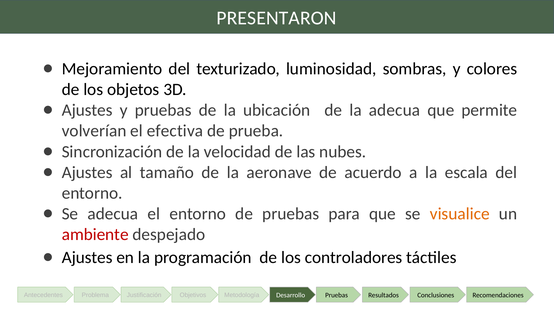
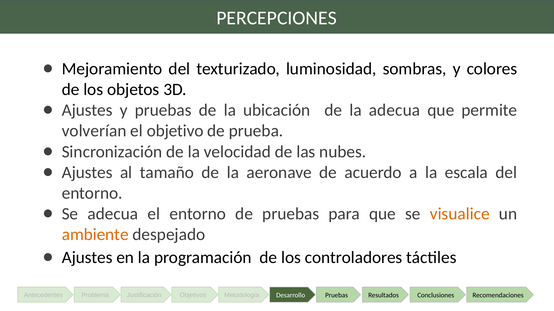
PRESENTARON: PRESENTARON -> PERCEPCIONES
efectiva: efectiva -> objetivo
ambiente colour: red -> orange
